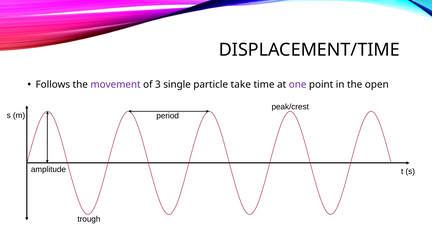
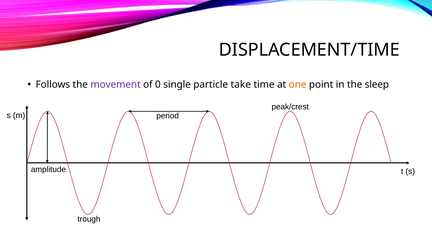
3: 3 -> 0
one colour: purple -> orange
open: open -> sleep
